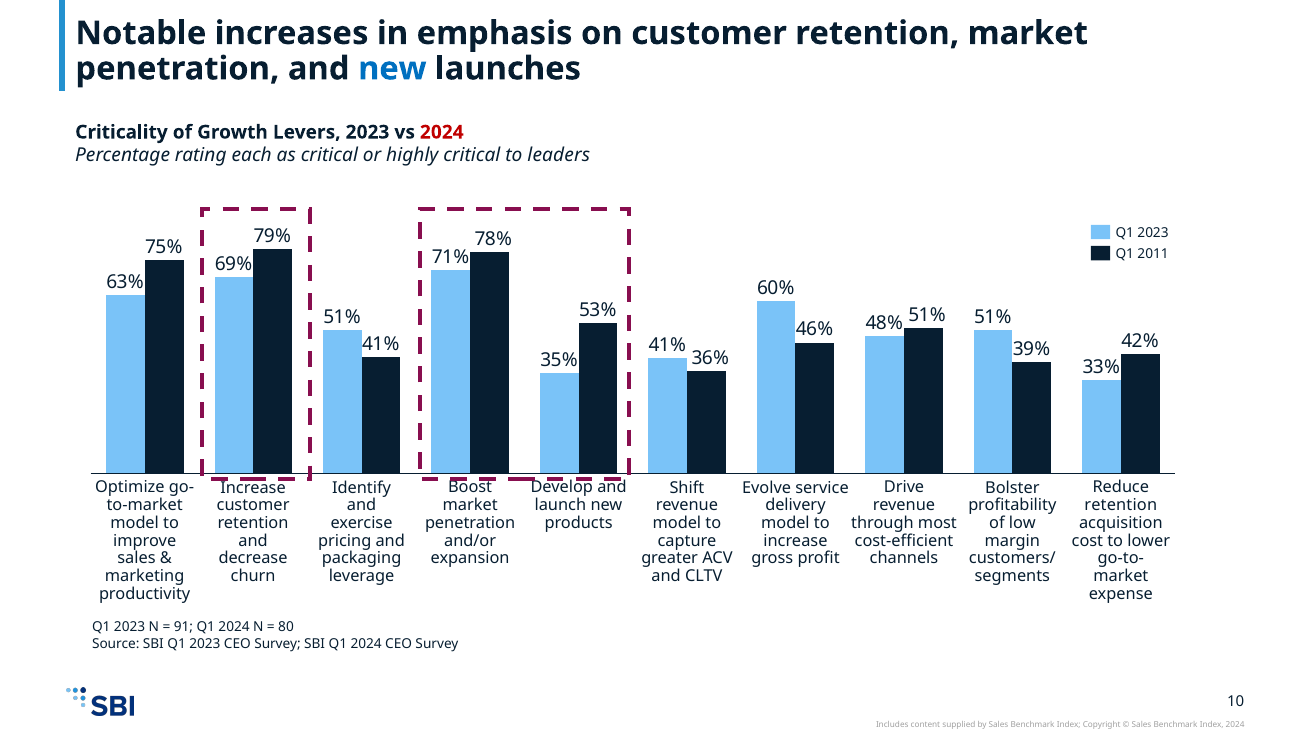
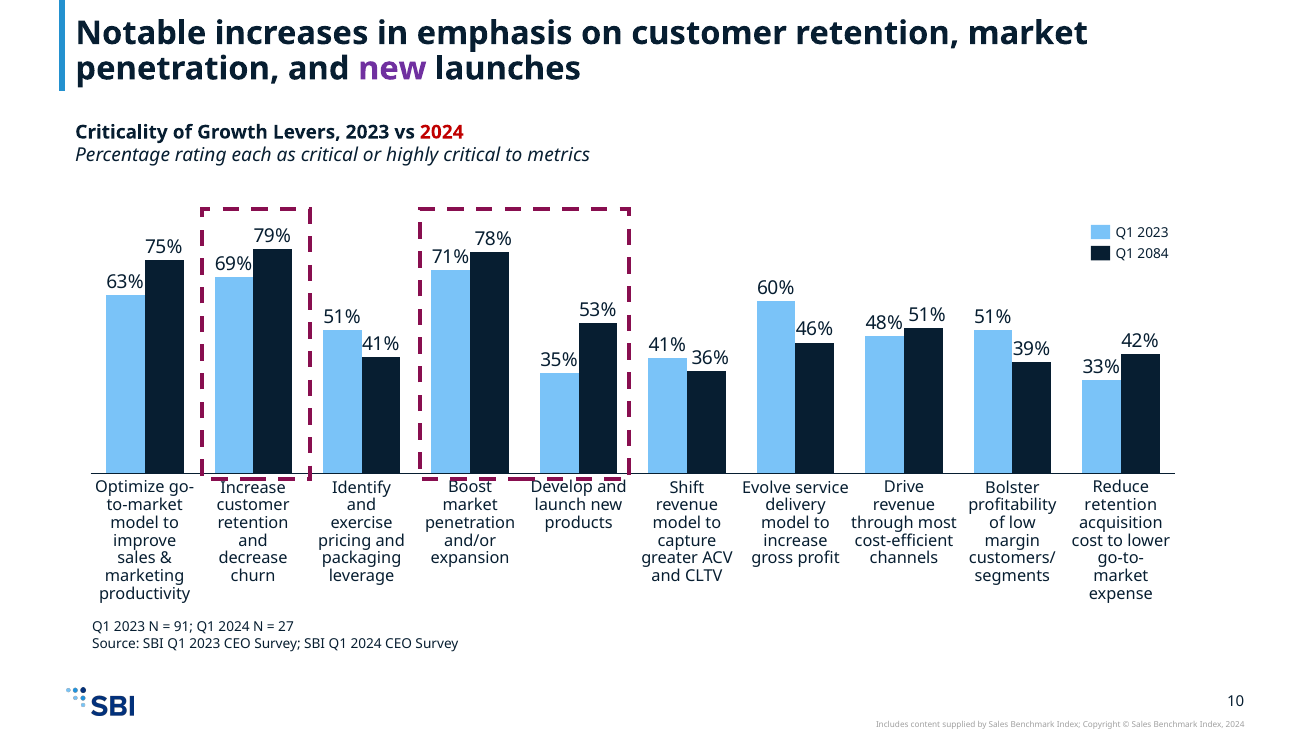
new at (392, 69) colour: blue -> purple
leaders: leaders -> metrics
2011: 2011 -> 2084
80: 80 -> 27
